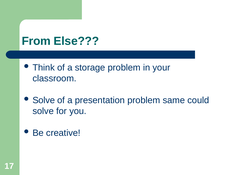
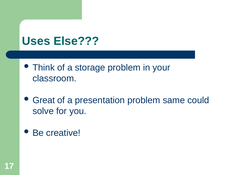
From: From -> Uses
Solve at (44, 100): Solve -> Great
